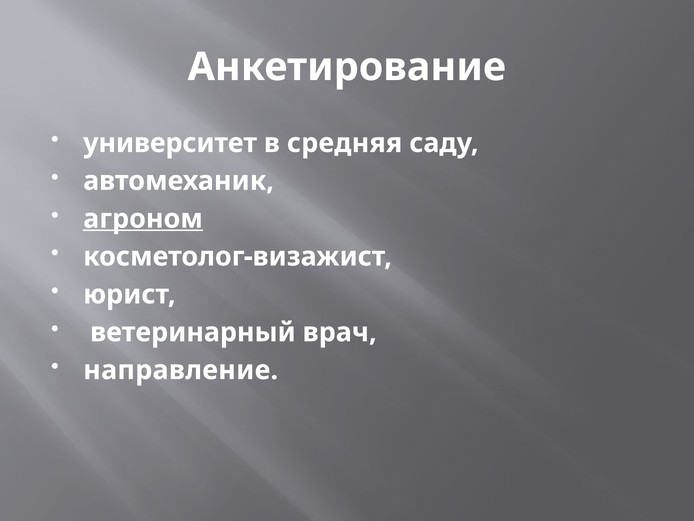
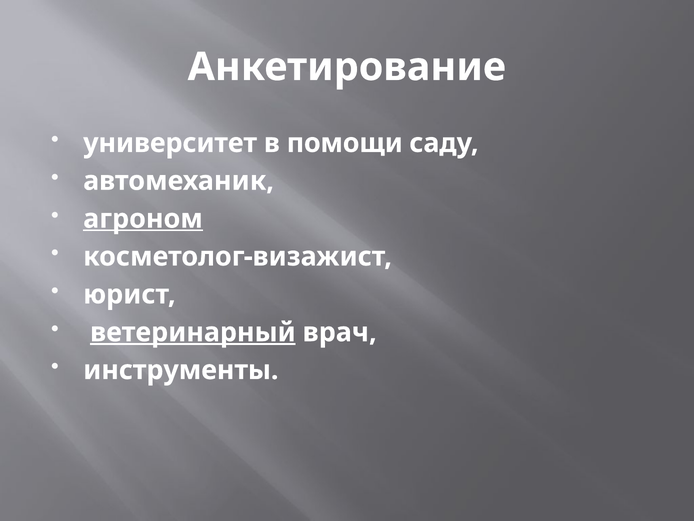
средняя: средняя -> помощи
ветеринарный underline: none -> present
направление: направление -> инструменты
